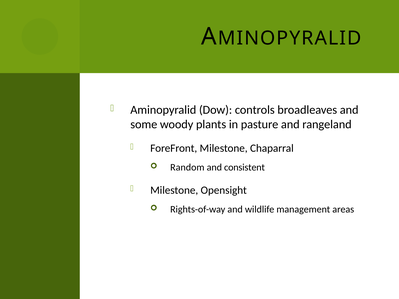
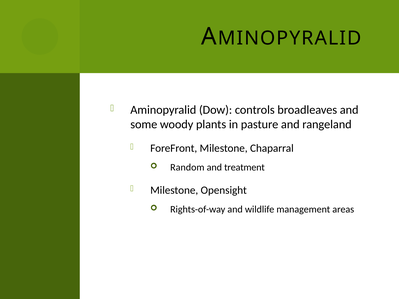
consistent: consistent -> treatment
